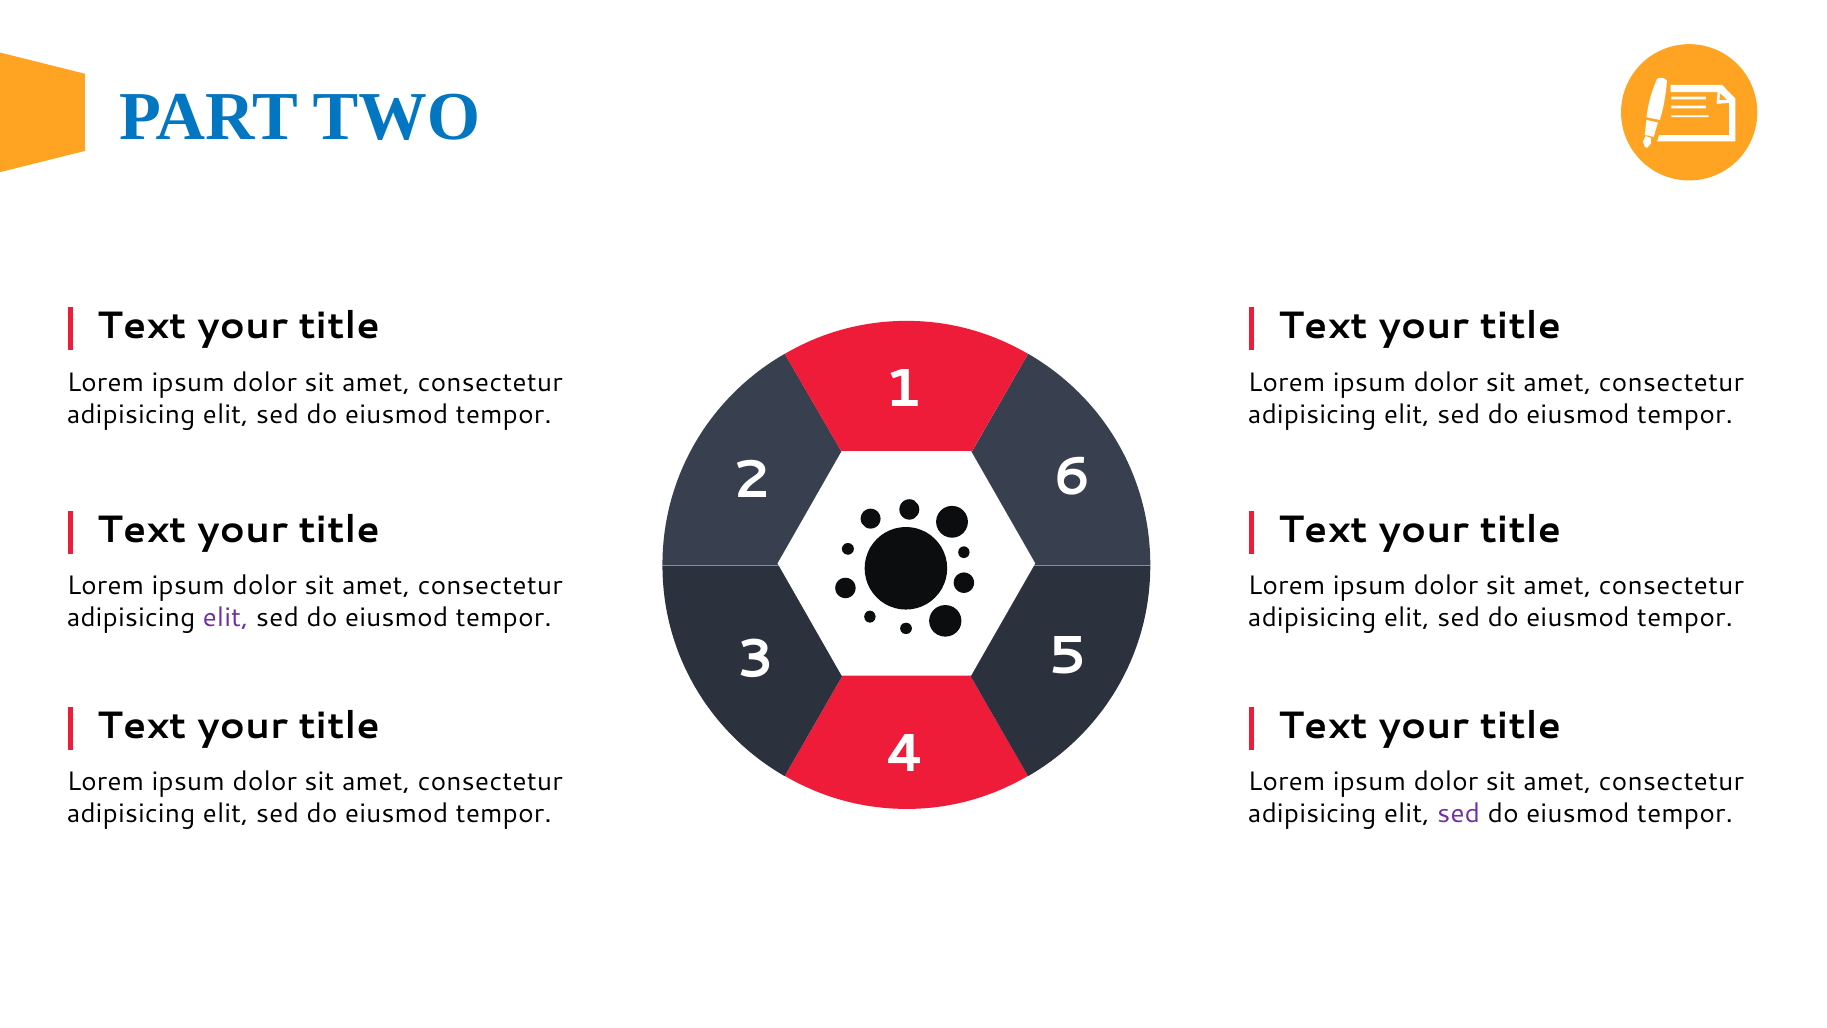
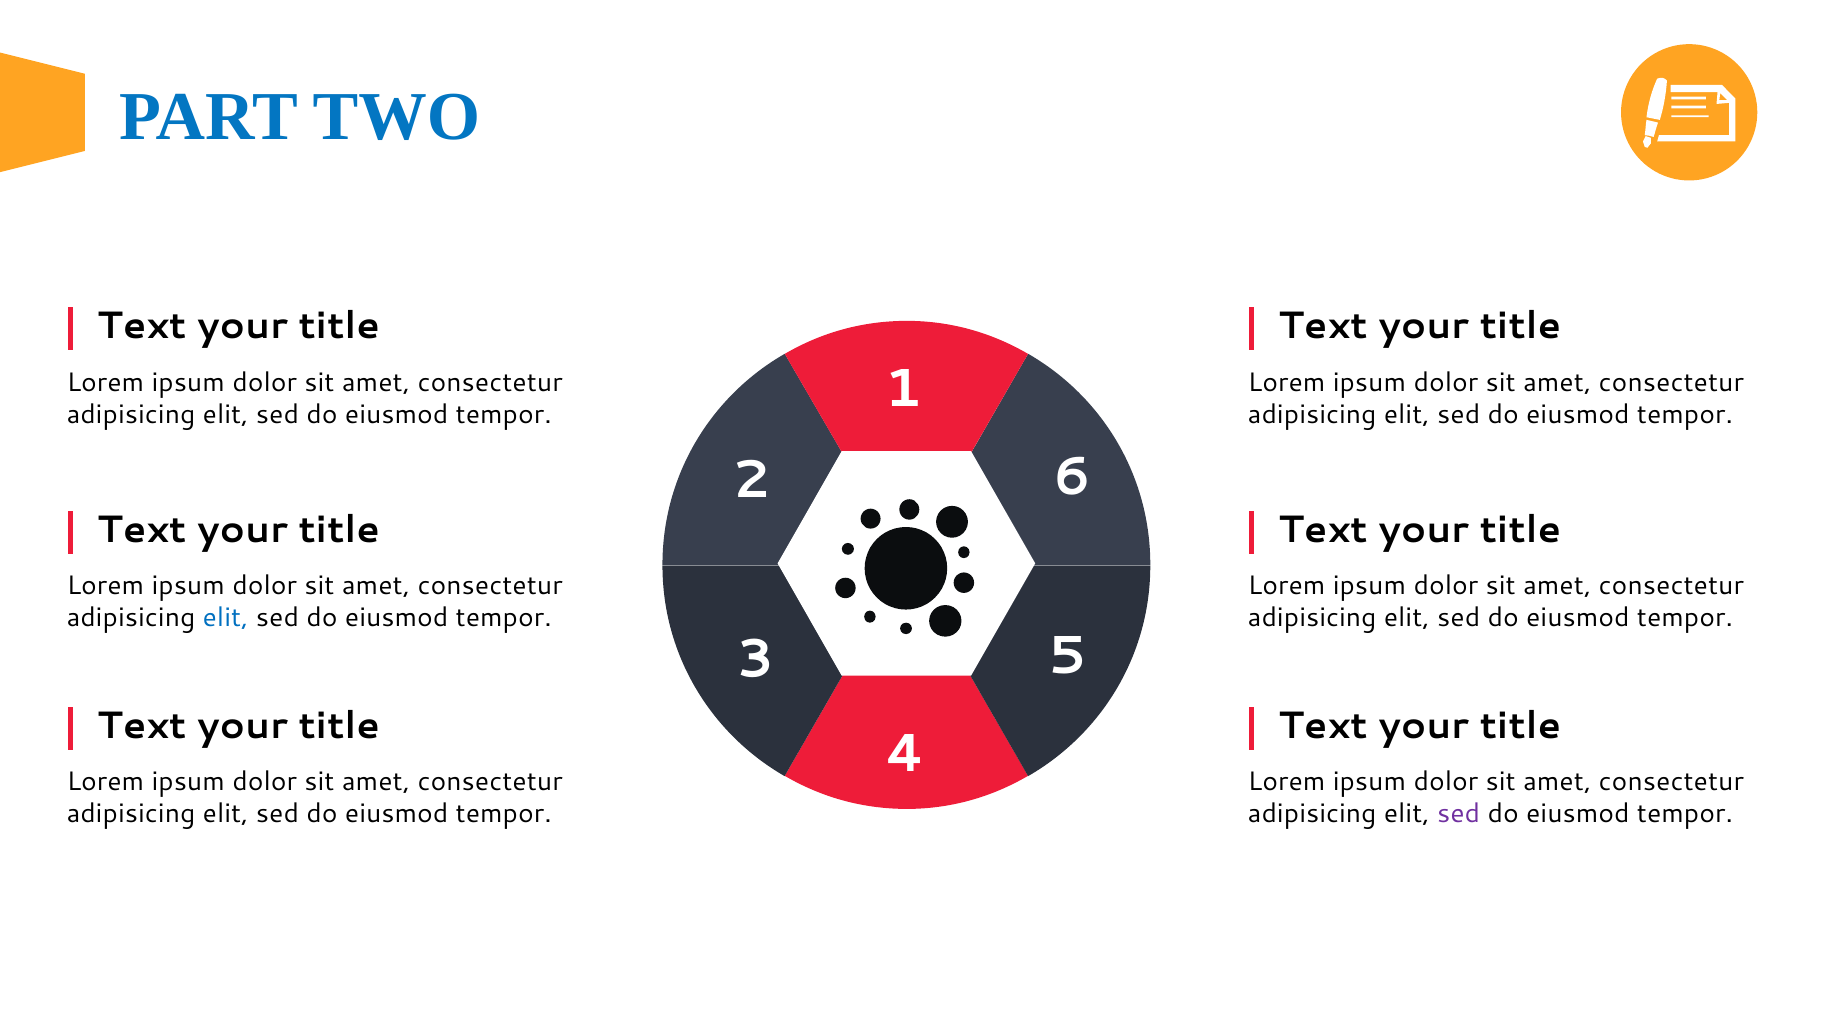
elit at (226, 618) colour: purple -> blue
